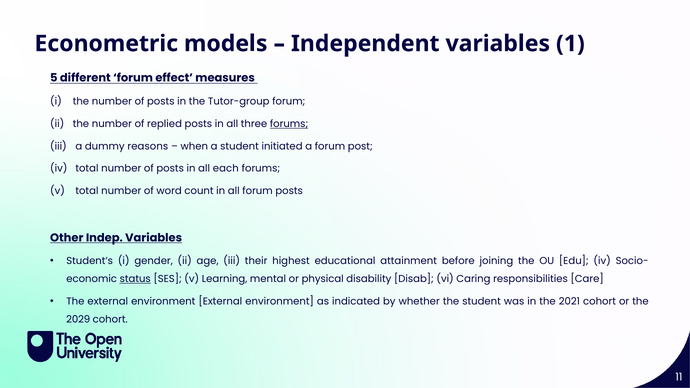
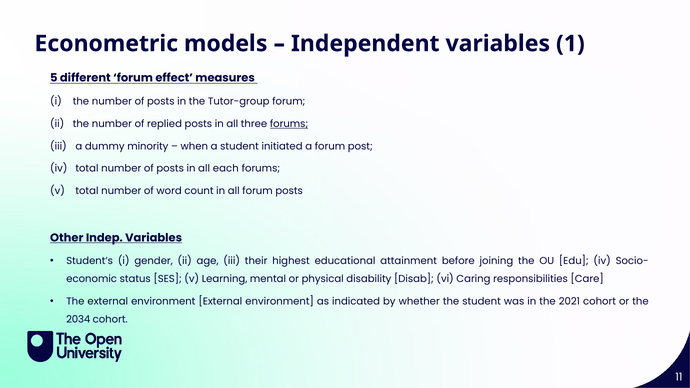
reasons: reasons -> minority
status underline: present -> none
2029: 2029 -> 2034
